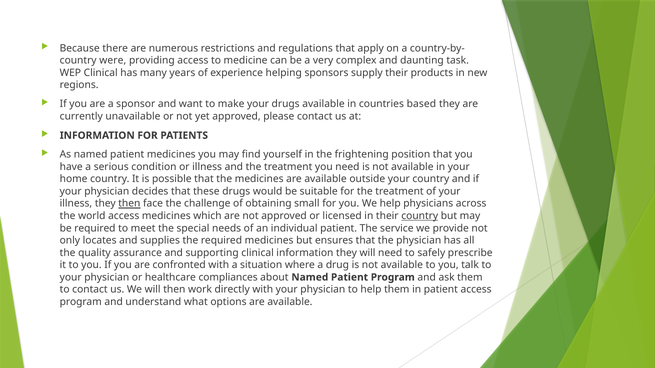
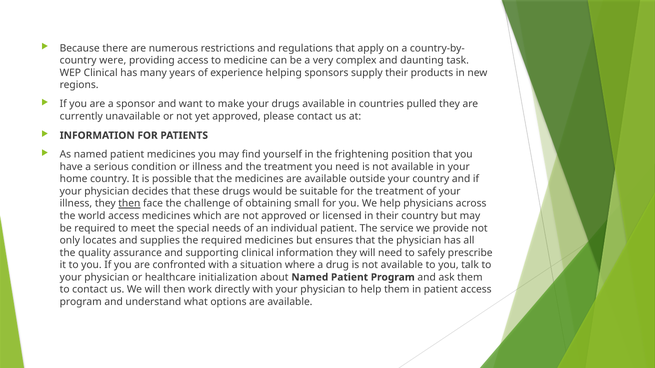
based: based -> pulled
country at (420, 216) underline: present -> none
compliances: compliances -> initialization
